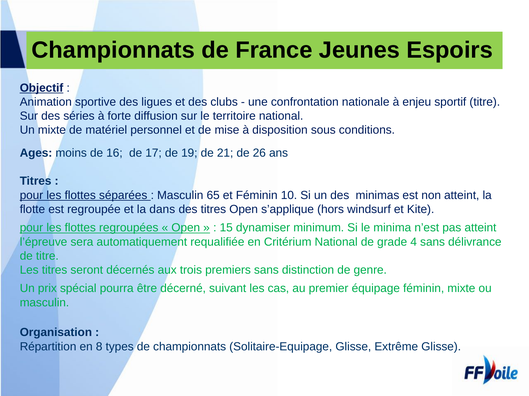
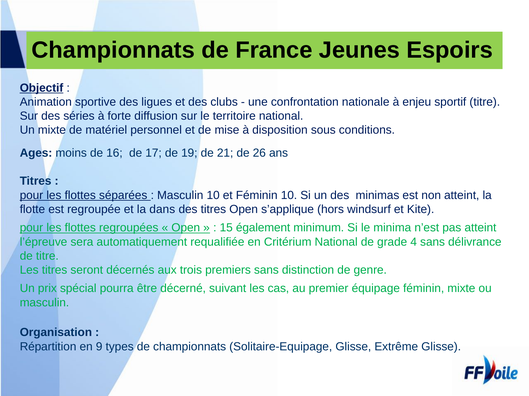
Masculin 65: 65 -> 10
dynamiser: dynamiser -> également
8: 8 -> 9
